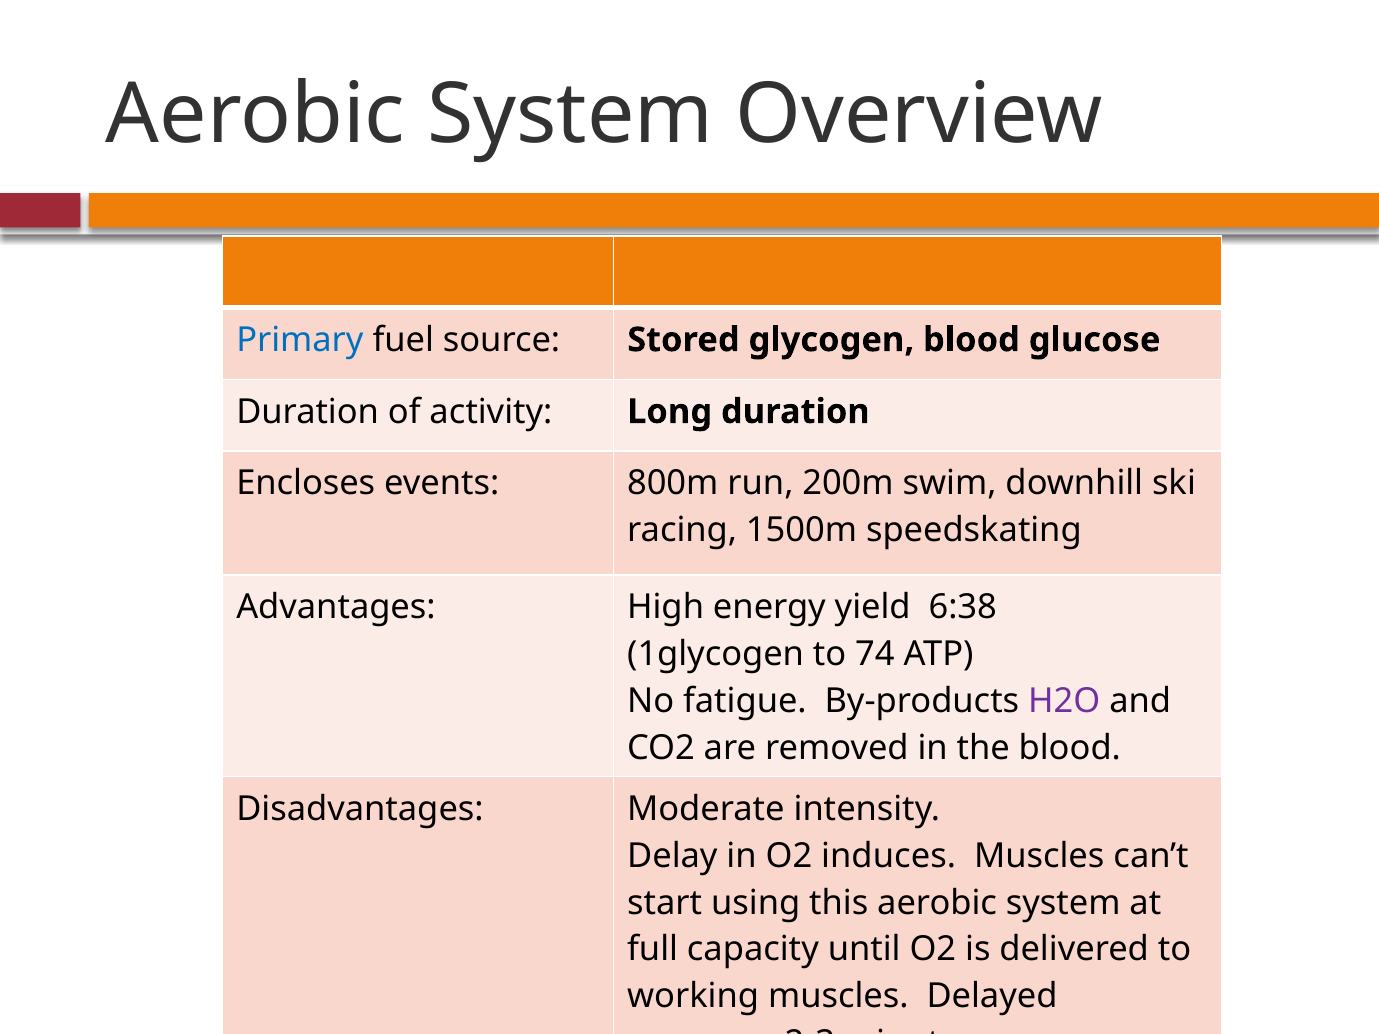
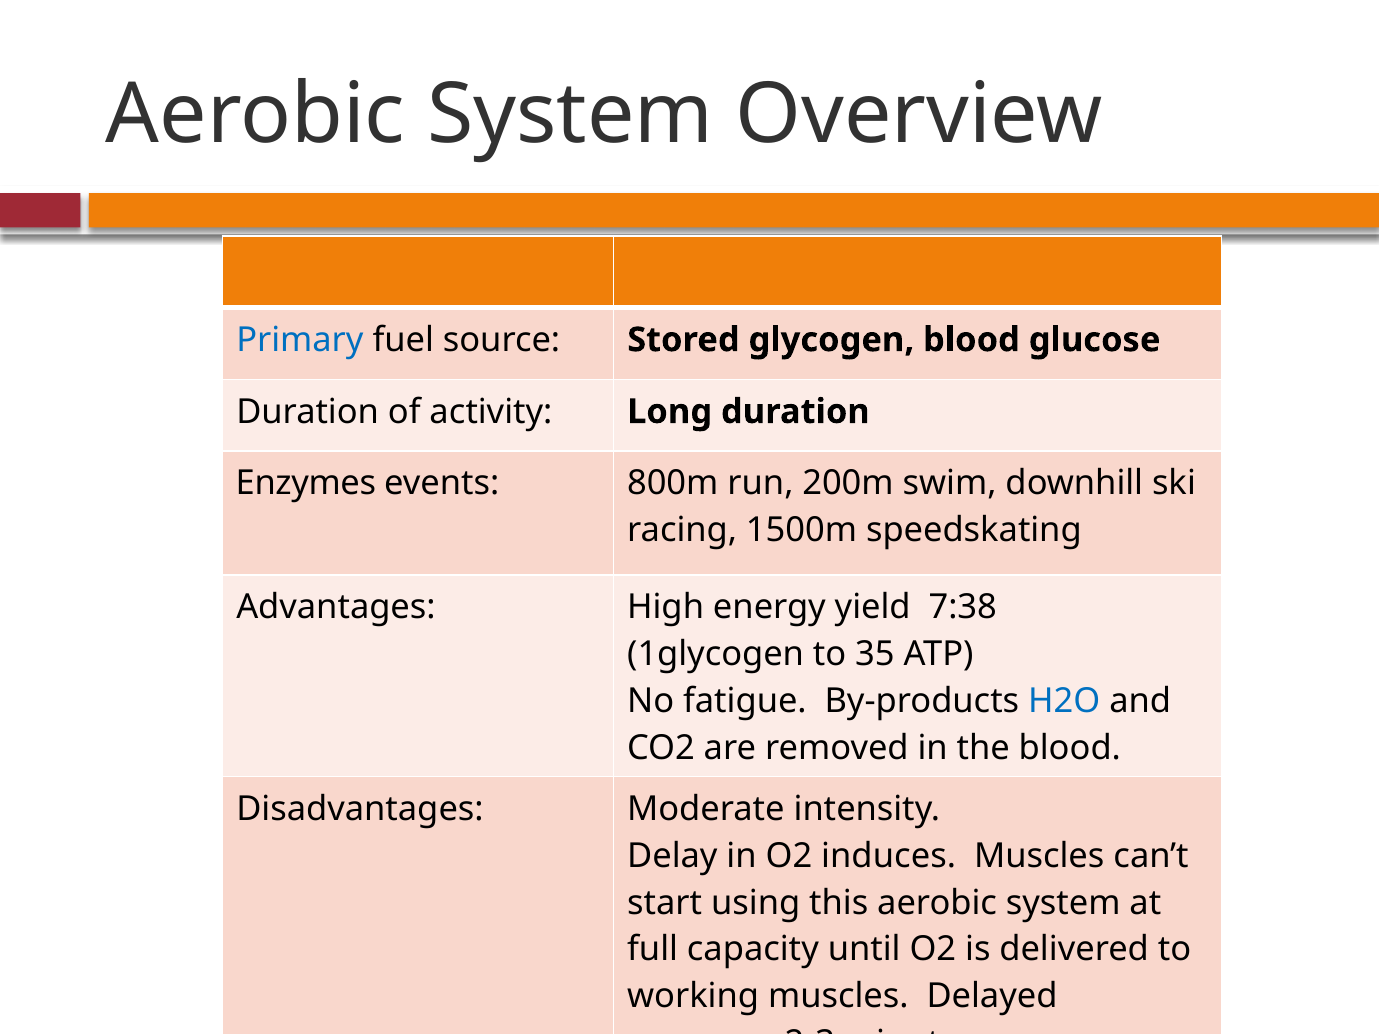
Encloses: Encloses -> Enzymes
6:38: 6:38 -> 7:38
74: 74 -> 35
H2O colour: purple -> blue
